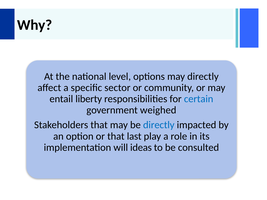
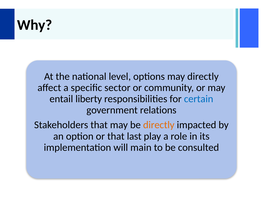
weighed: weighed -> relations
directly at (159, 125) colour: blue -> orange
ideas: ideas -> main
